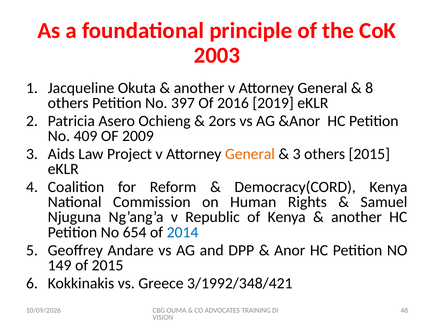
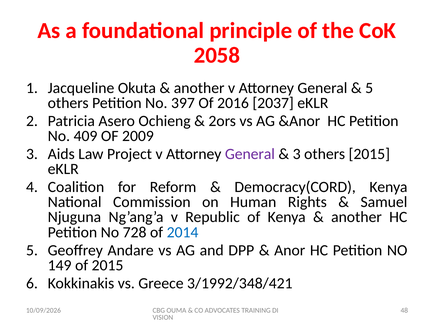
2003: 2003 -> 2058
8 at (369, 88): 8 -> 5
2019: 2019 -> 2037
General at (250, 154) colour: orange -> purple
654: 654 -> 728
